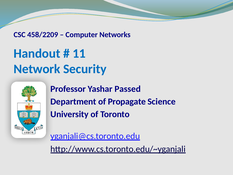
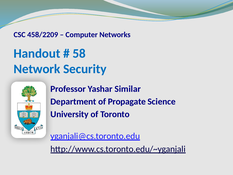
11: 11 -> 58
Passed: Passed -> Similar
